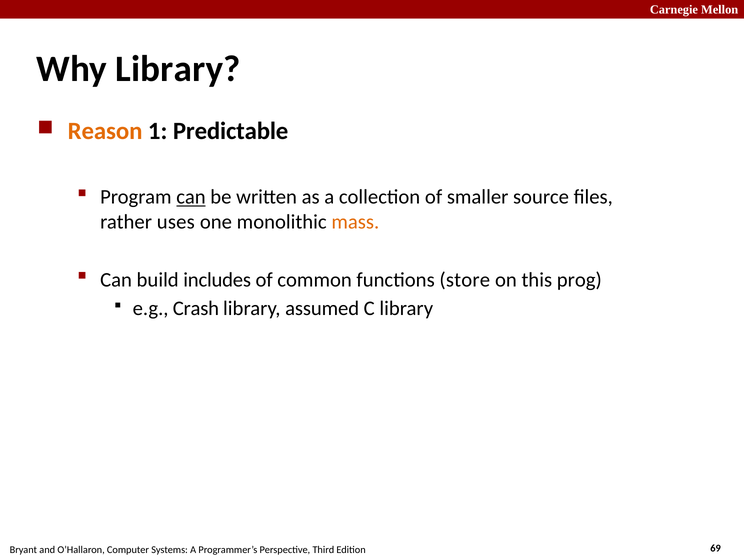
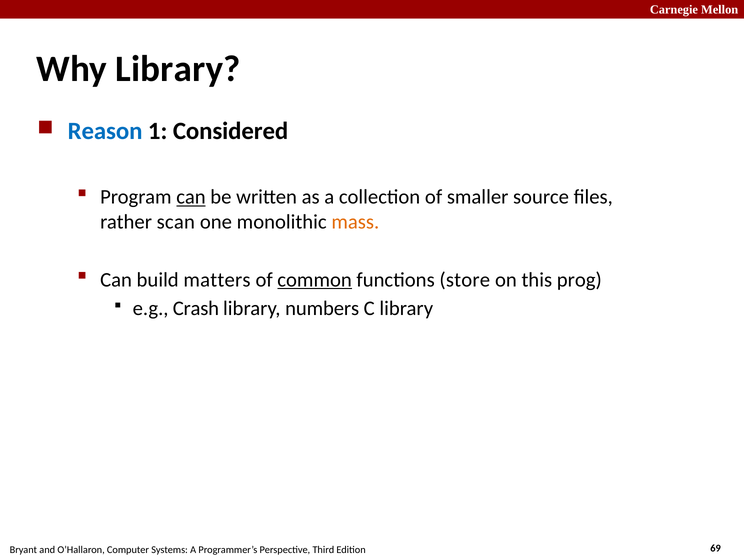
Reason colour: orange -> blue
Predictable: Predictable -> Considered
uses: uses -> scan
includes: includes -> matters
common underline: none -> present
assumed: assumed -> numbers
